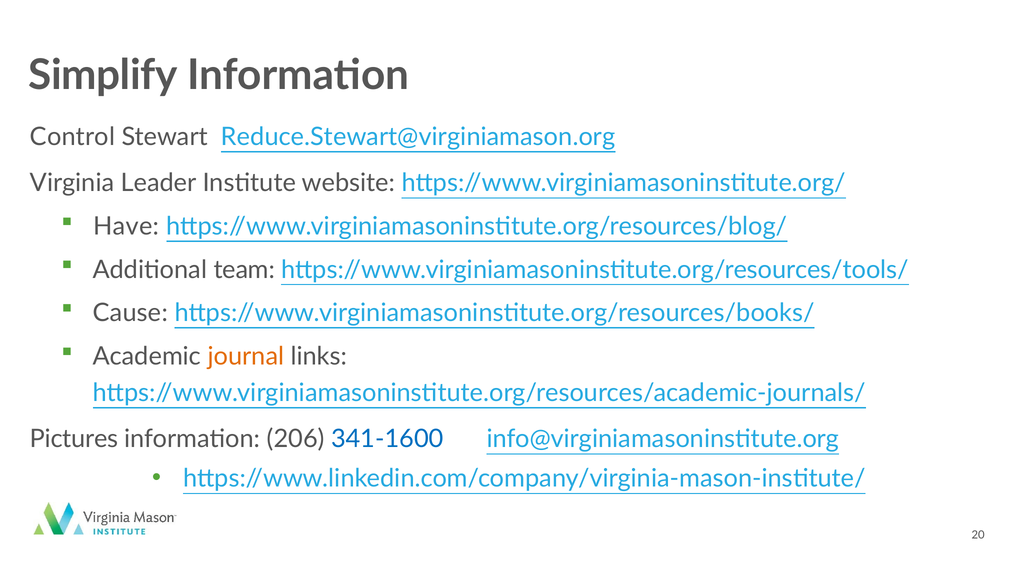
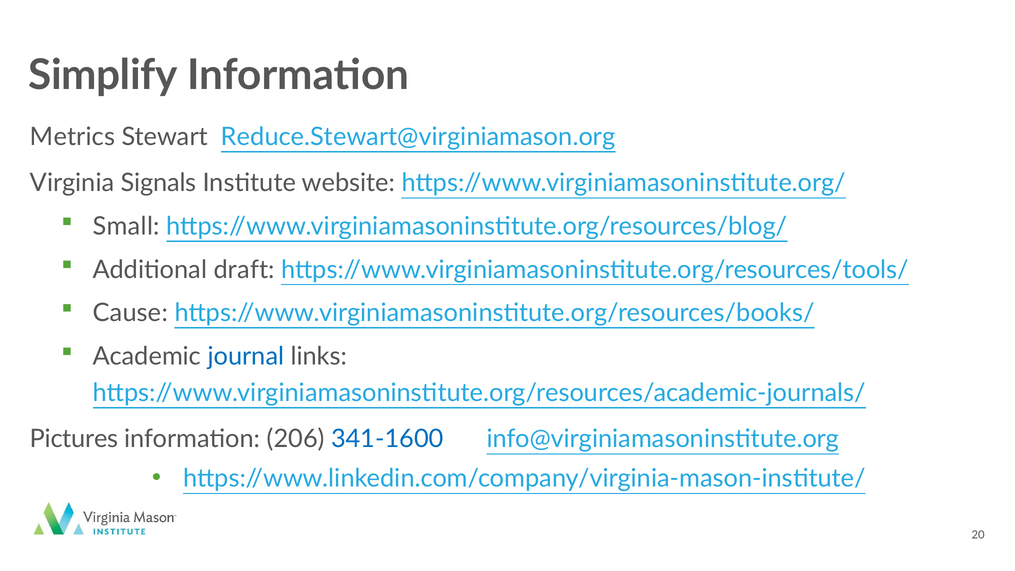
Control: Control -> Metrics
Leader: Leader -> Signals
Have: Have -> Small
team: team -> draft
journal colour: orange -> blue
